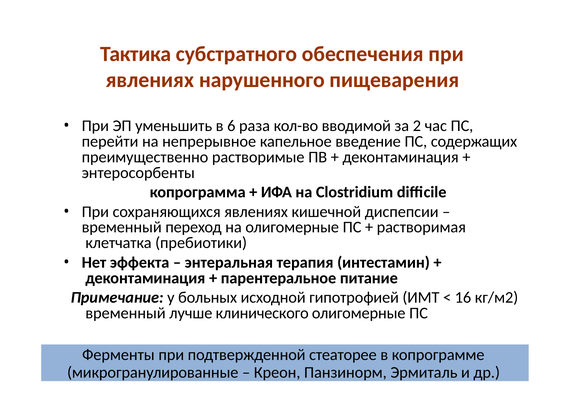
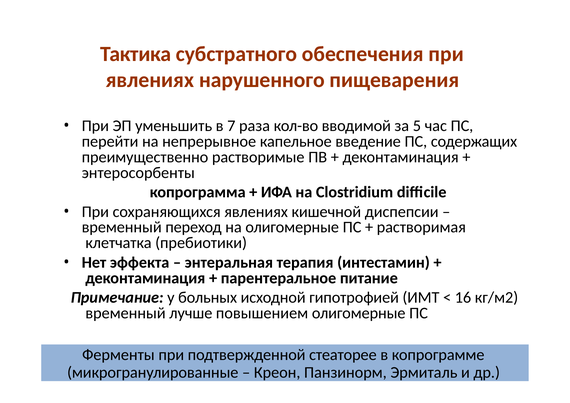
6: 6 -> 7
2: 2 -> 5
клинического: клинического -> повышением
